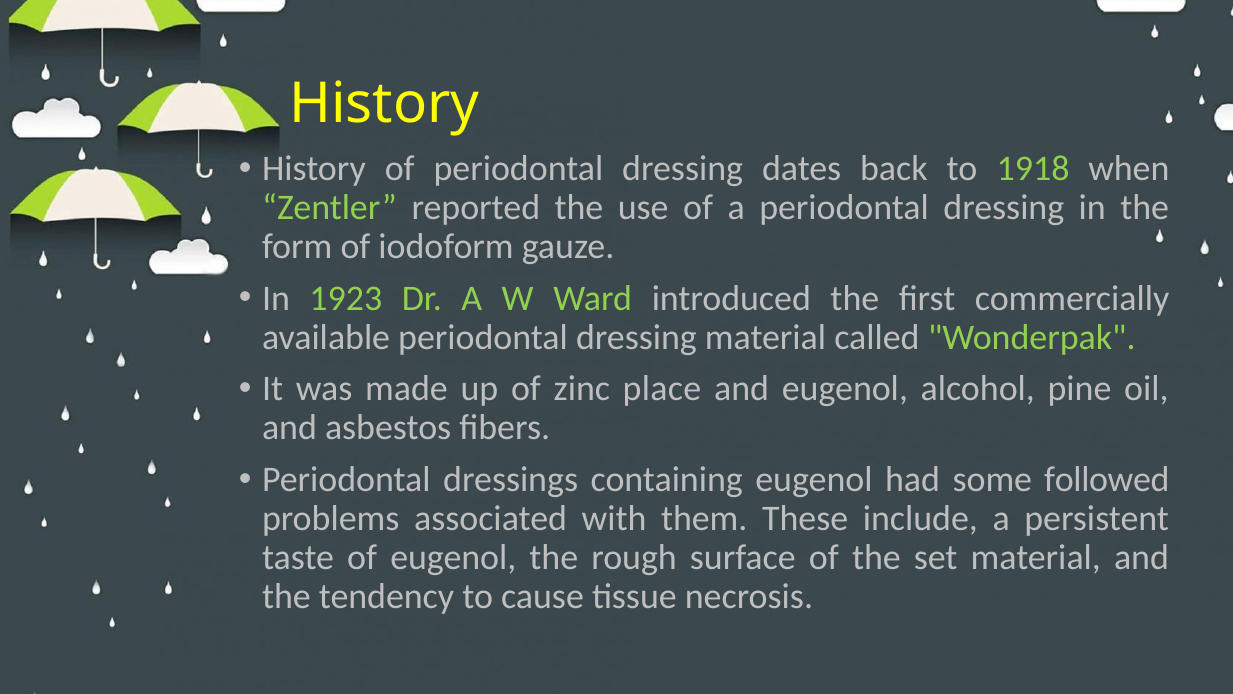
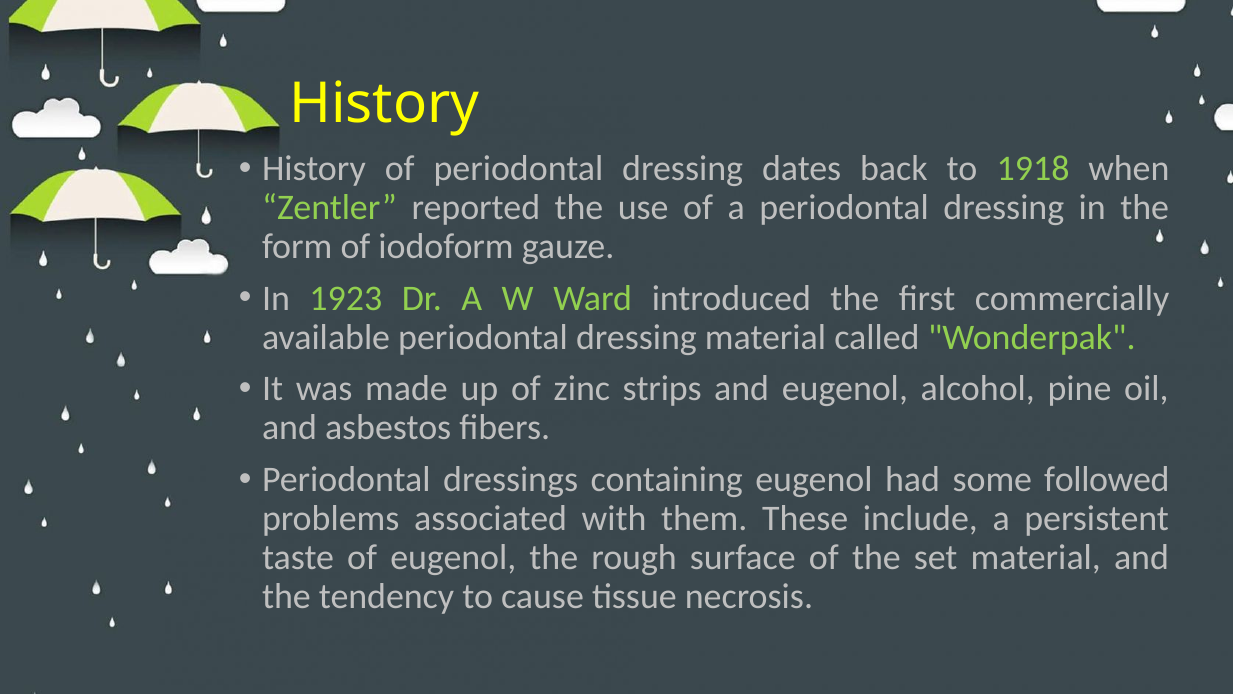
place: place -> strips
